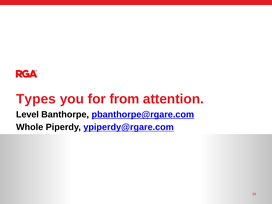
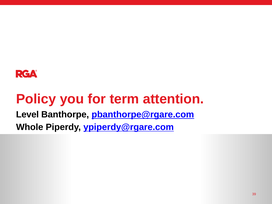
Types: Types -> Policy
from: from -> term
